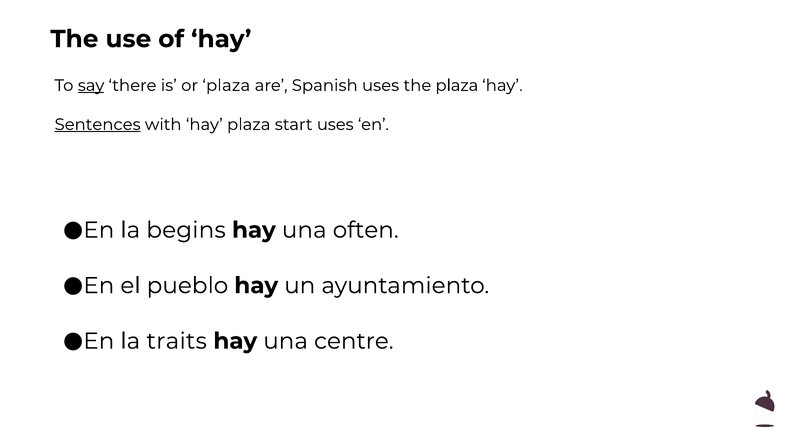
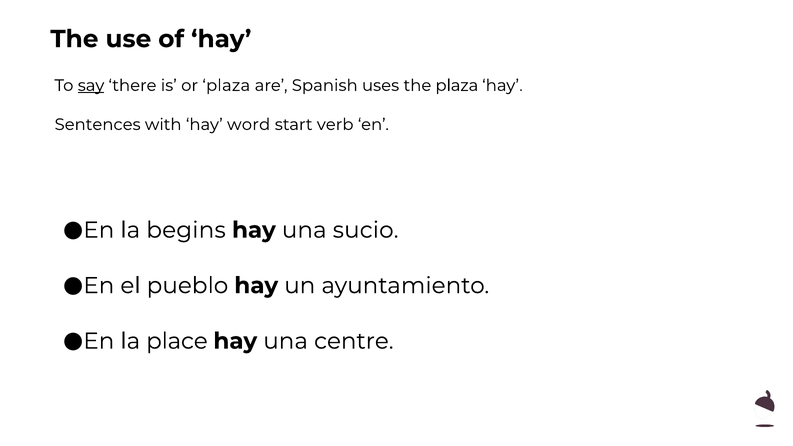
Sentences underline: present -> none
hay plaza: plaza -> word
start uses: uses -> verb
often: often -> sucio
traits: traits -> place
